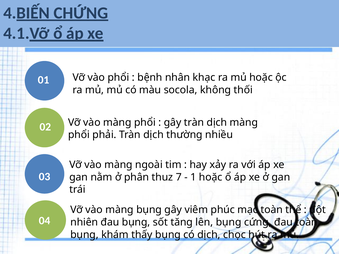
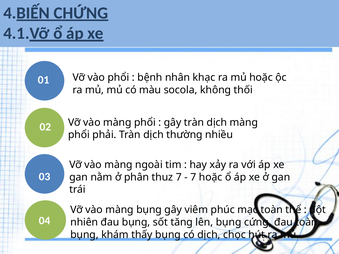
1 at (193, 177): 1 -> 7
